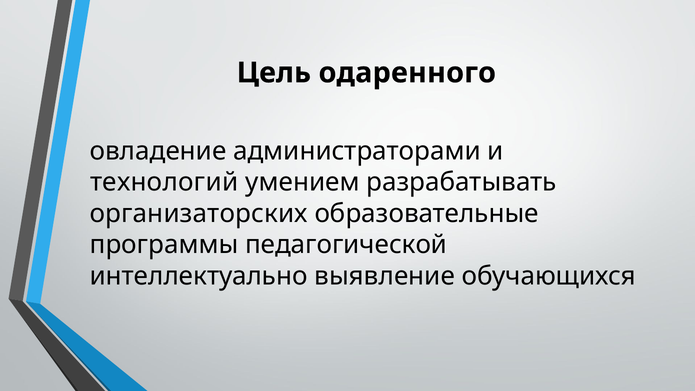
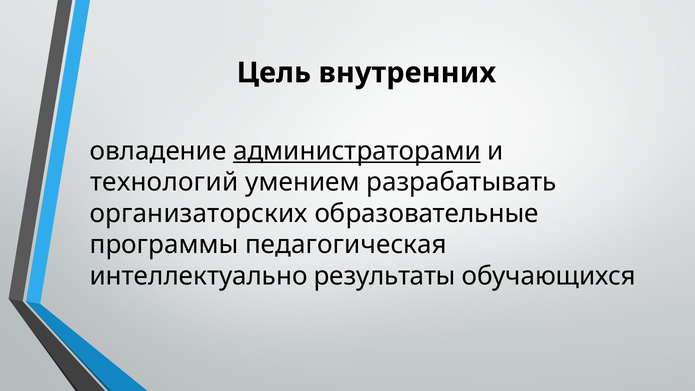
одаренного: одаренного -> внутренних
администраторами underline: none -> present
педагогической: педагогической -> педагогическая
выявление: выявление -> результаты
